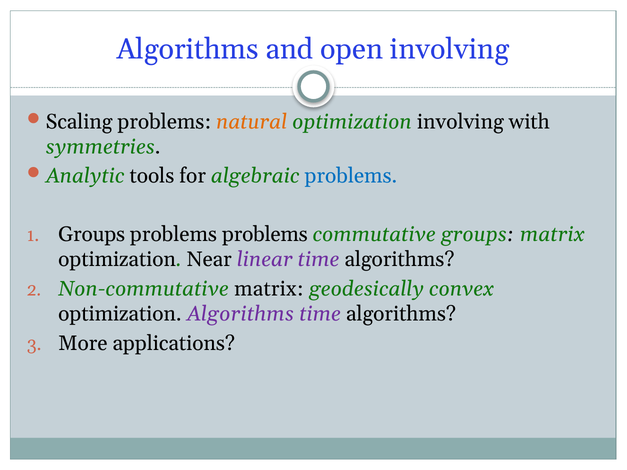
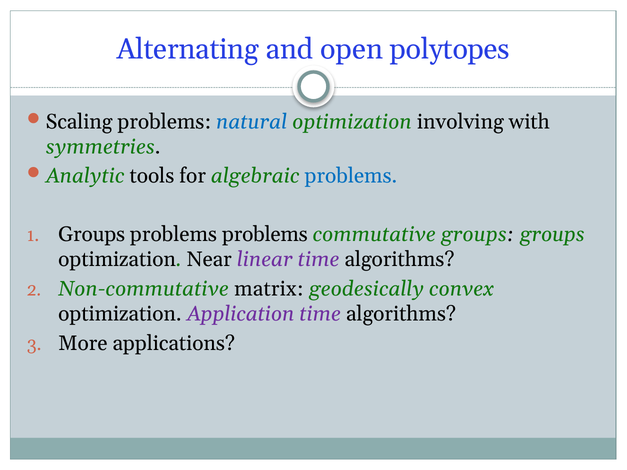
Algorithms at (188, 49): Algorithms -> Alternating
open involving: involving -> polytopes
natural colour: orange -> blue
groups matrix: matrix -> groups
optimization Algorithms: Algorithms -> Application
